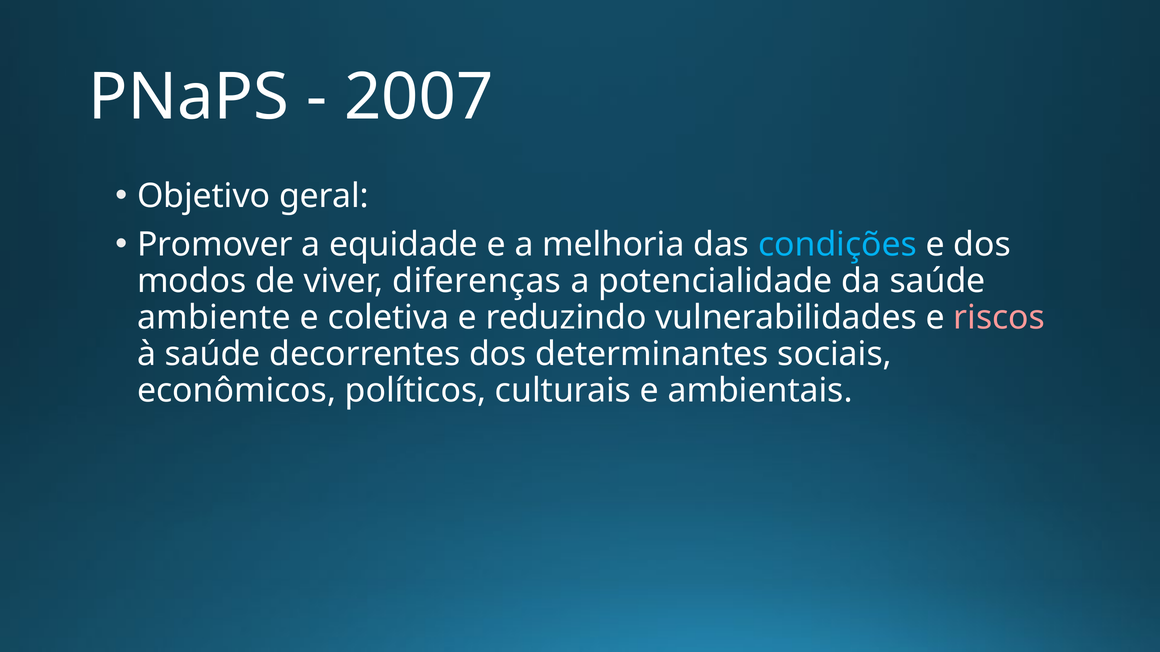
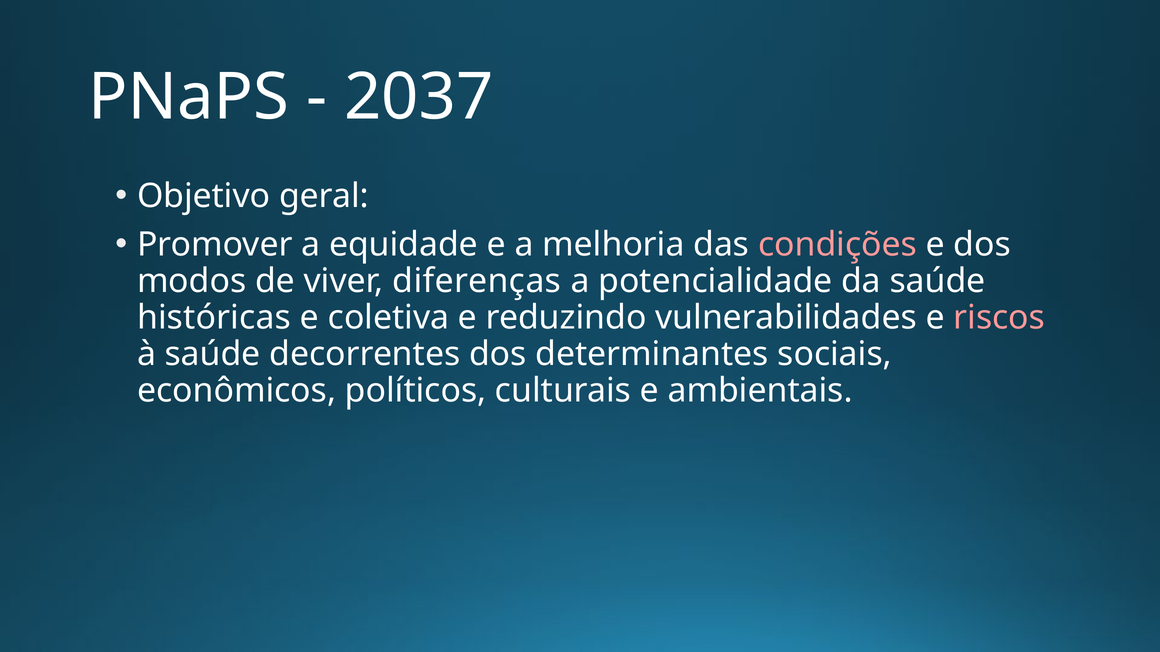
2007: 2007 -> 2037
condições colour: light blue -> pink
ambiente: ambiente -> históricas
